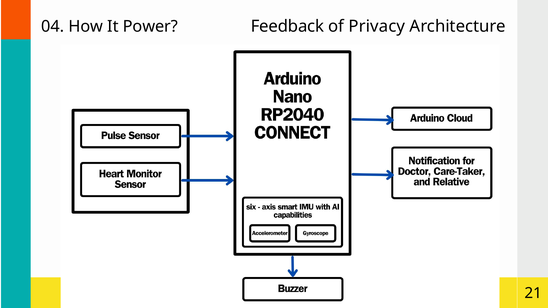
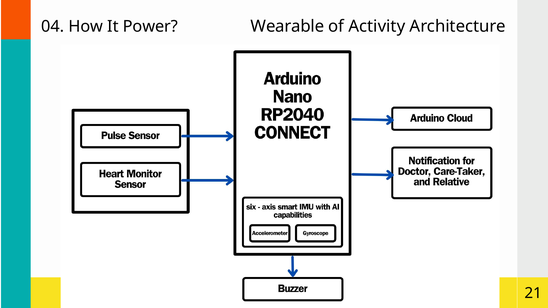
Feedback: Feedback -> Wearable
Privacy: Privacy -> Activity
